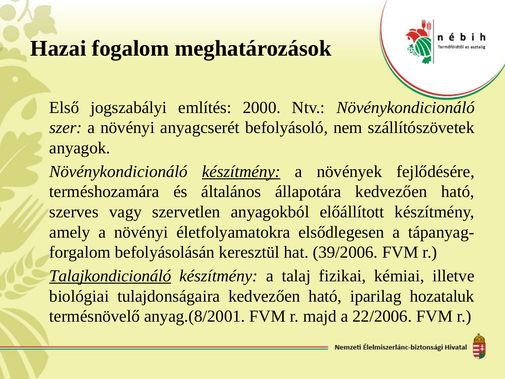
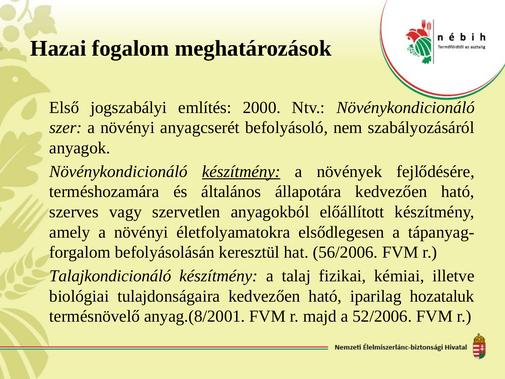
szállítószövetek: szállítószövetek -> szabályozásáról
39/2006: 39/2006 -> 56/2006
Talajkondicionáló underline: present -> none
22/2006: 22/2006 -> 52/2006
